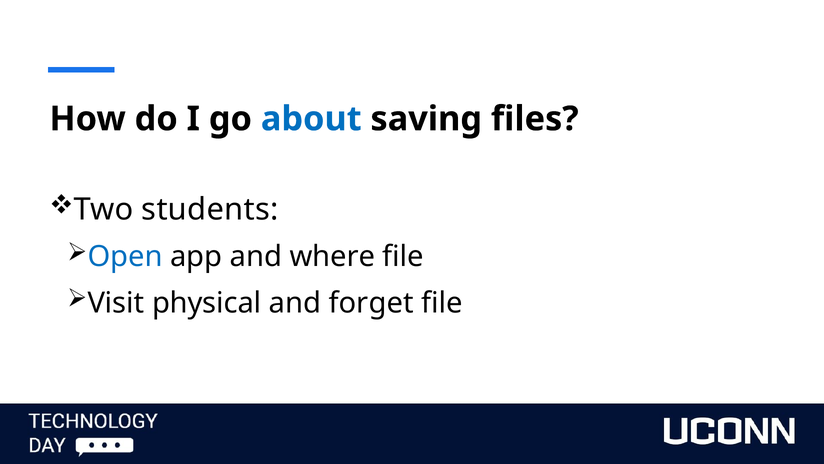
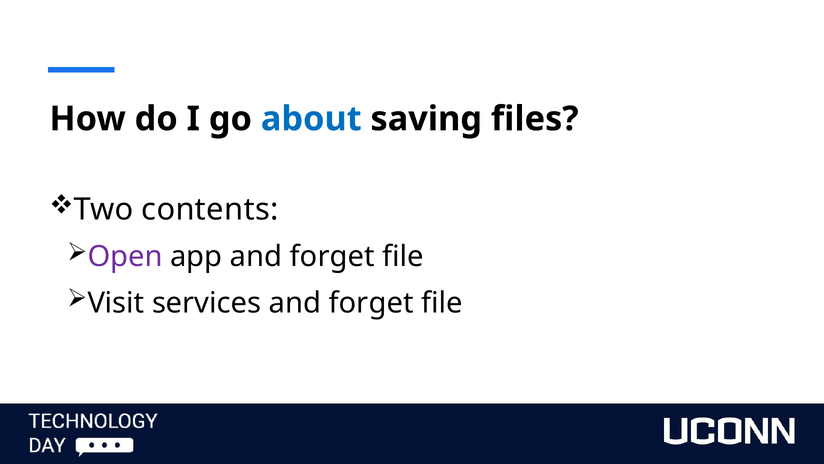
students: students -> contents
Open colour: blue -> purple
app and where: where -> forget
physical: physical -> services
